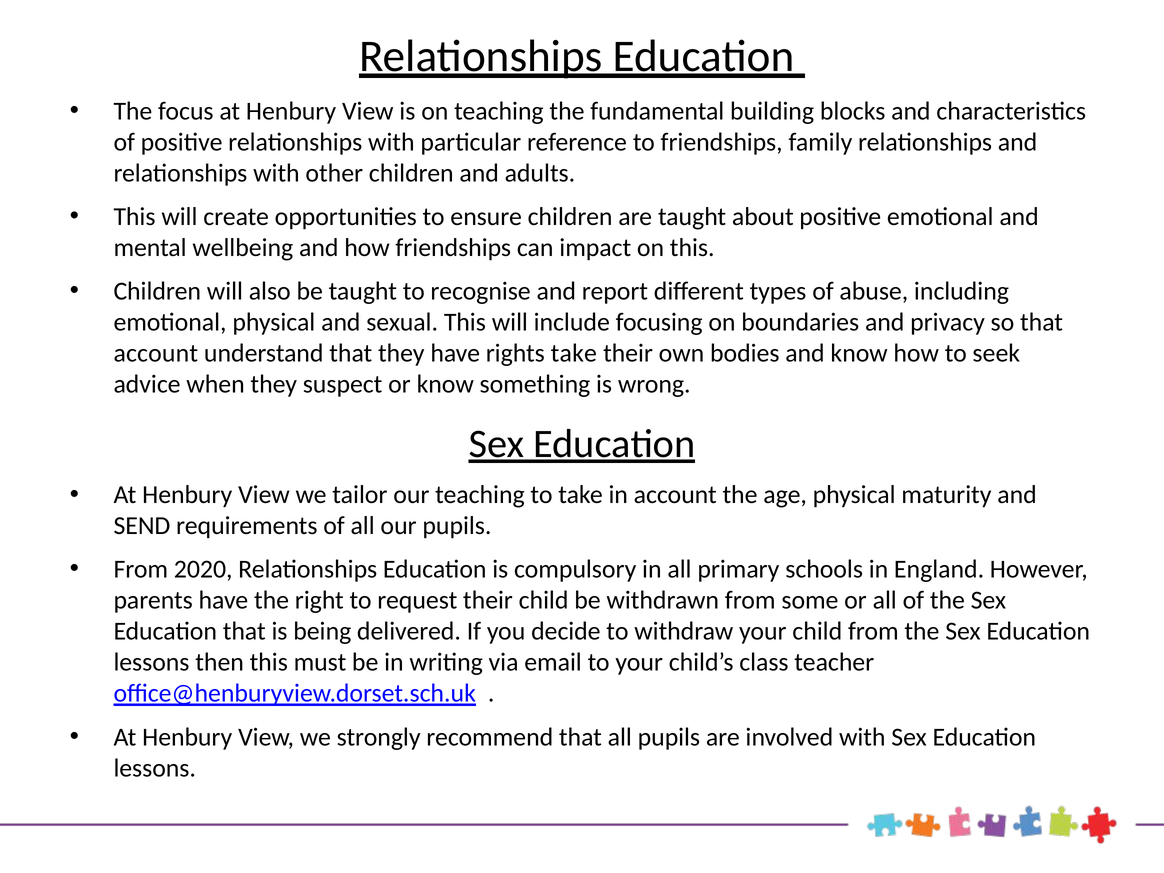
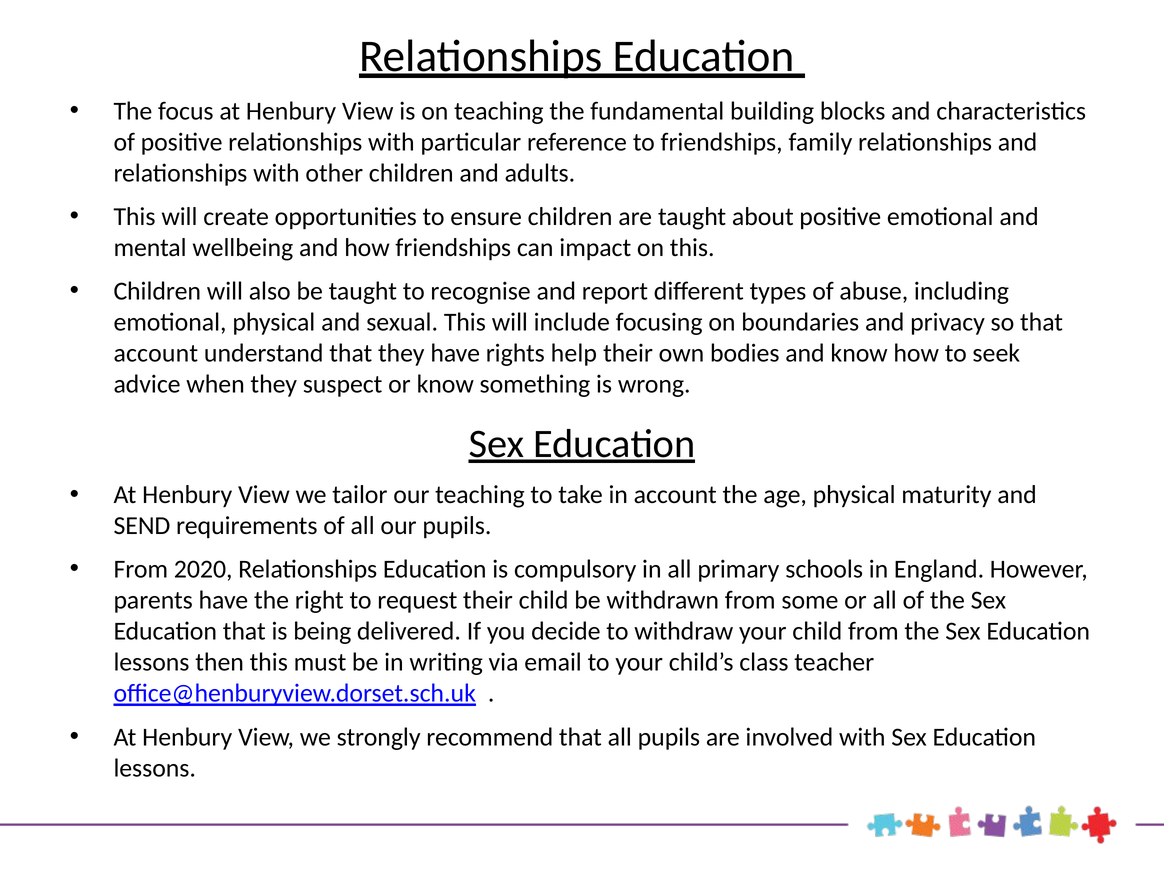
rights take: take -> help
